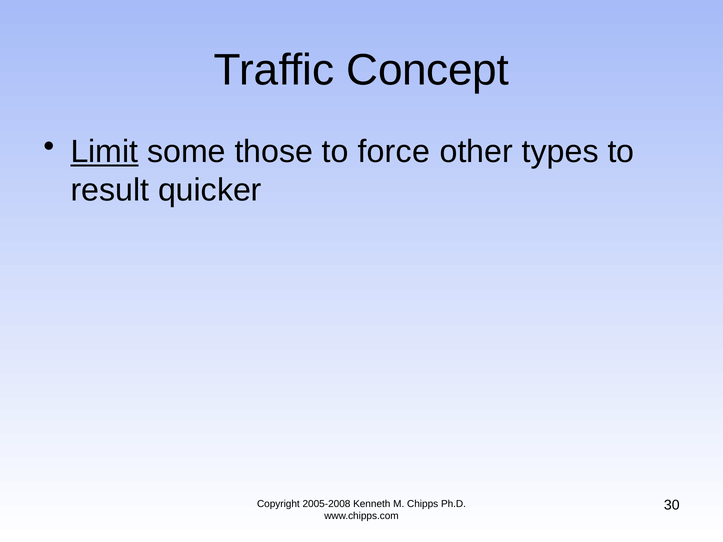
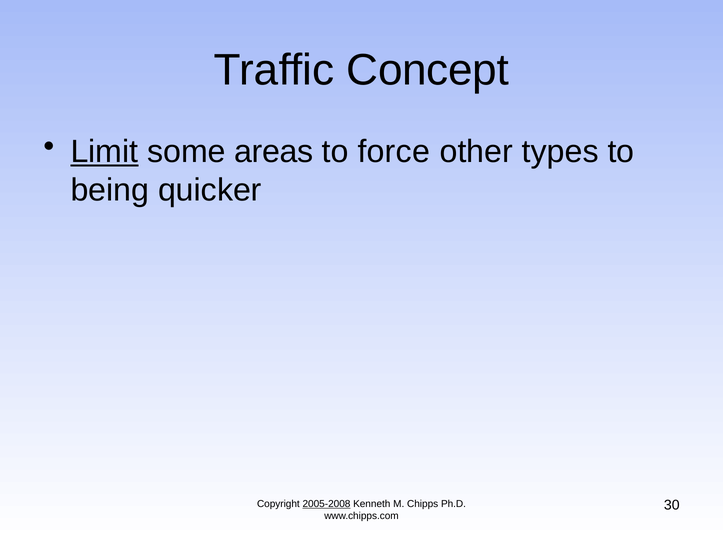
those: those -> areas
result: result -> being
2005-2008 underline: none -> present
